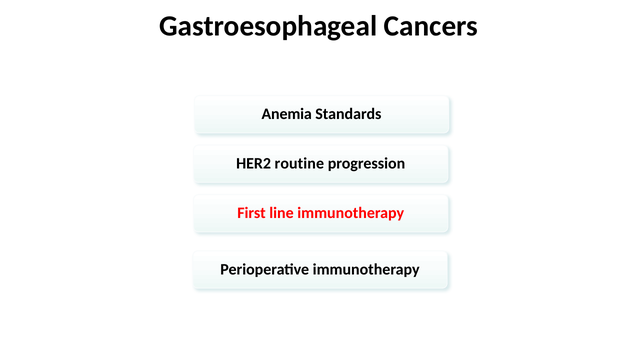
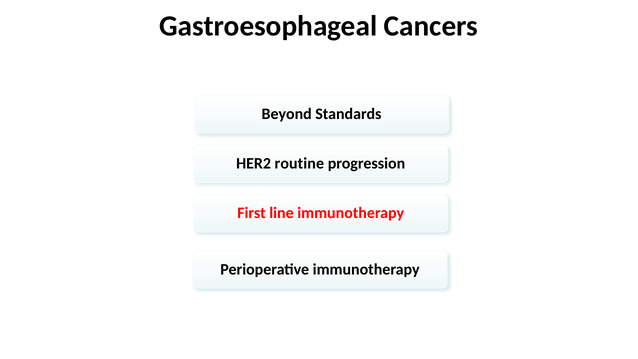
Anemia: Anemia -> Beyond
